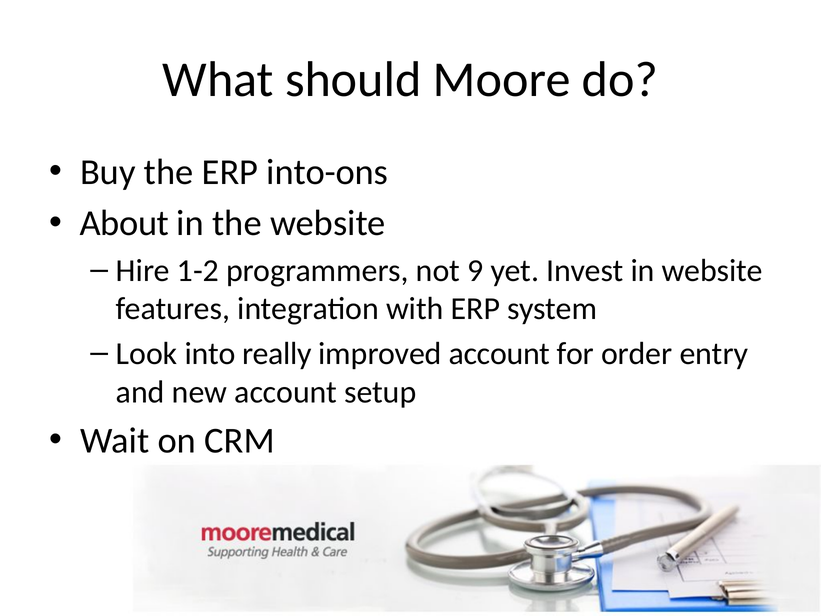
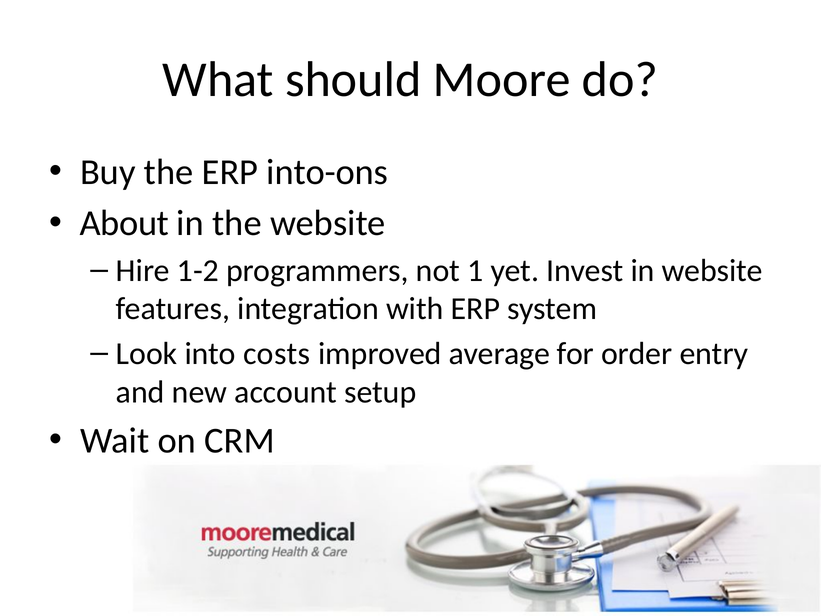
9: 9 -> 1
really: really -> costs
improved account: account -> average
